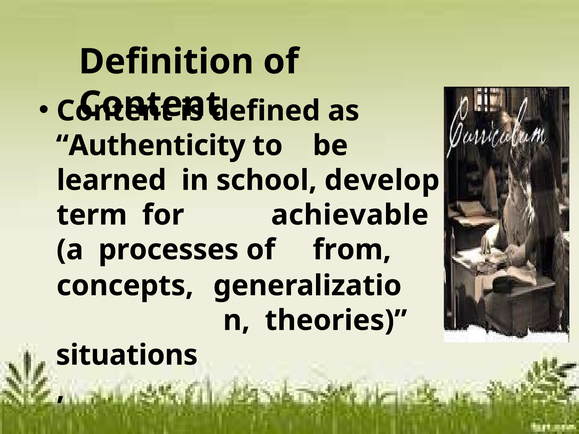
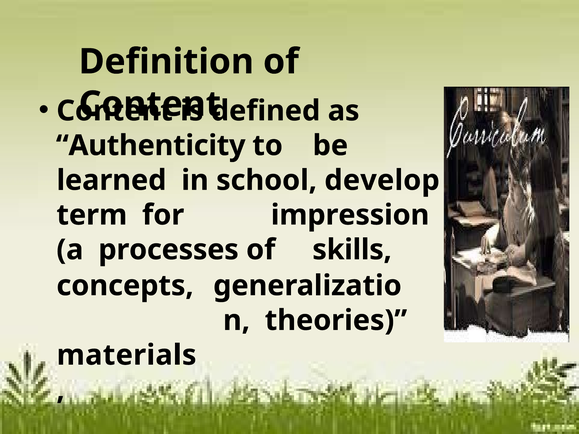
achievable: achievable -> impression
from: from -> skills
situations: situations -> materials
